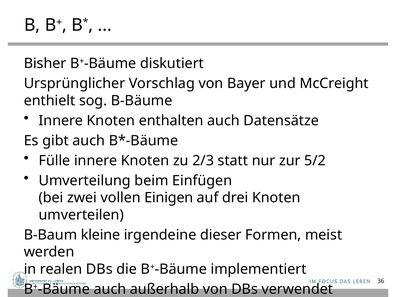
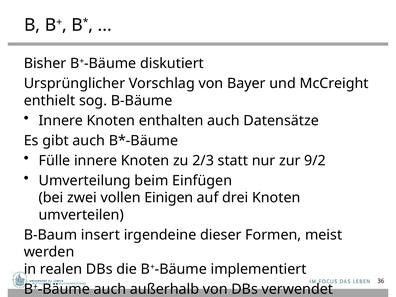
5/2: 5/2 -> 9/2
kleine: kleine -> insert
